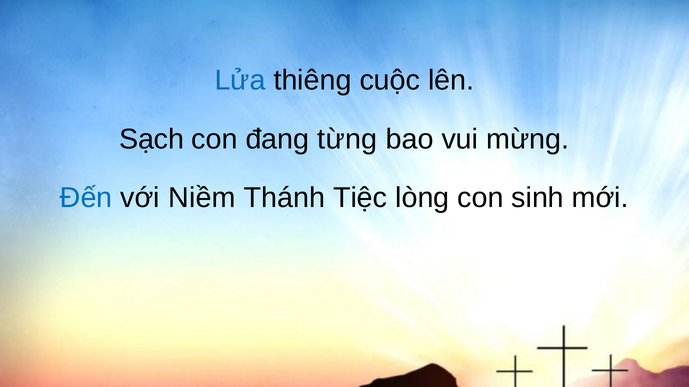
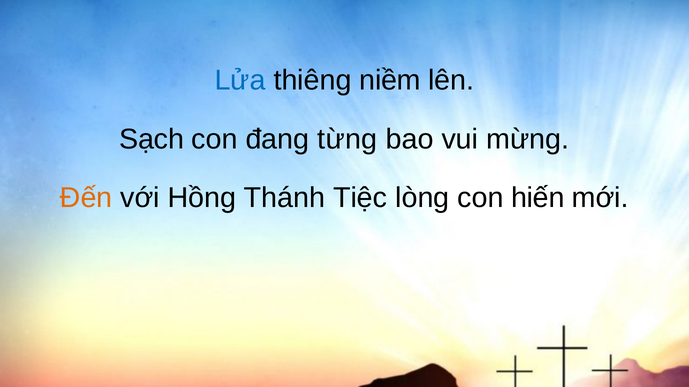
cuộc: cuộc -> niềm
Đến colour: blue -> orange
Niềm: Niềm -> Hồng
sinh: sinh -> hiến
